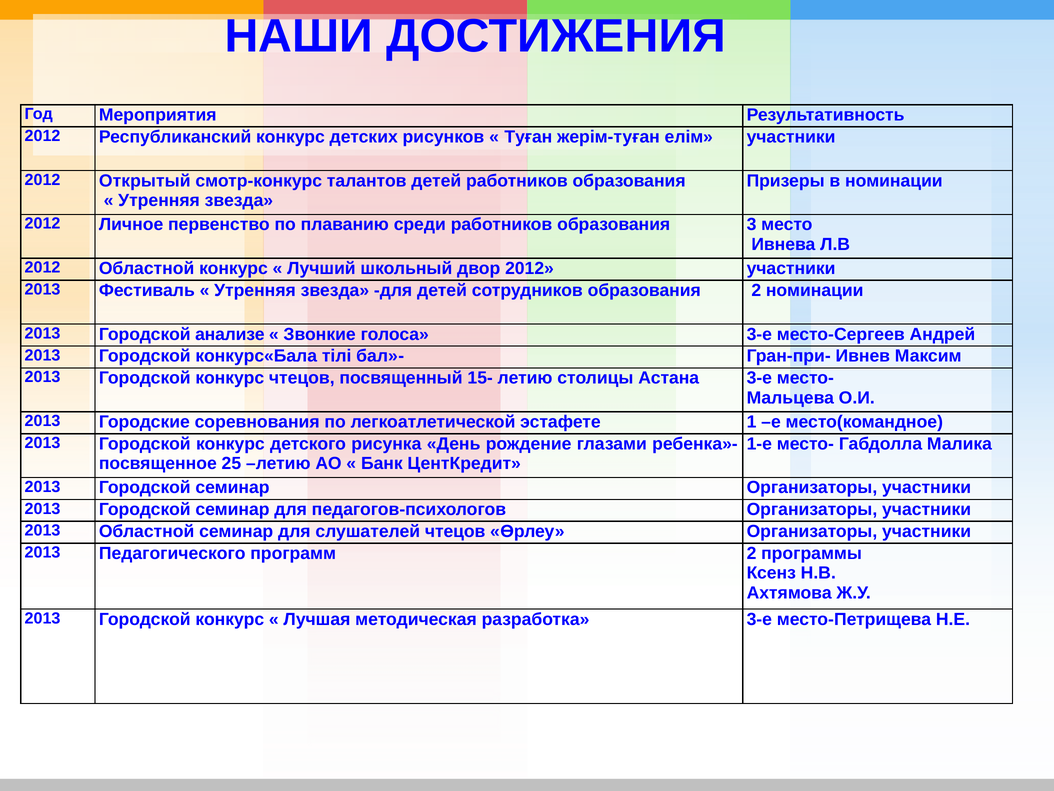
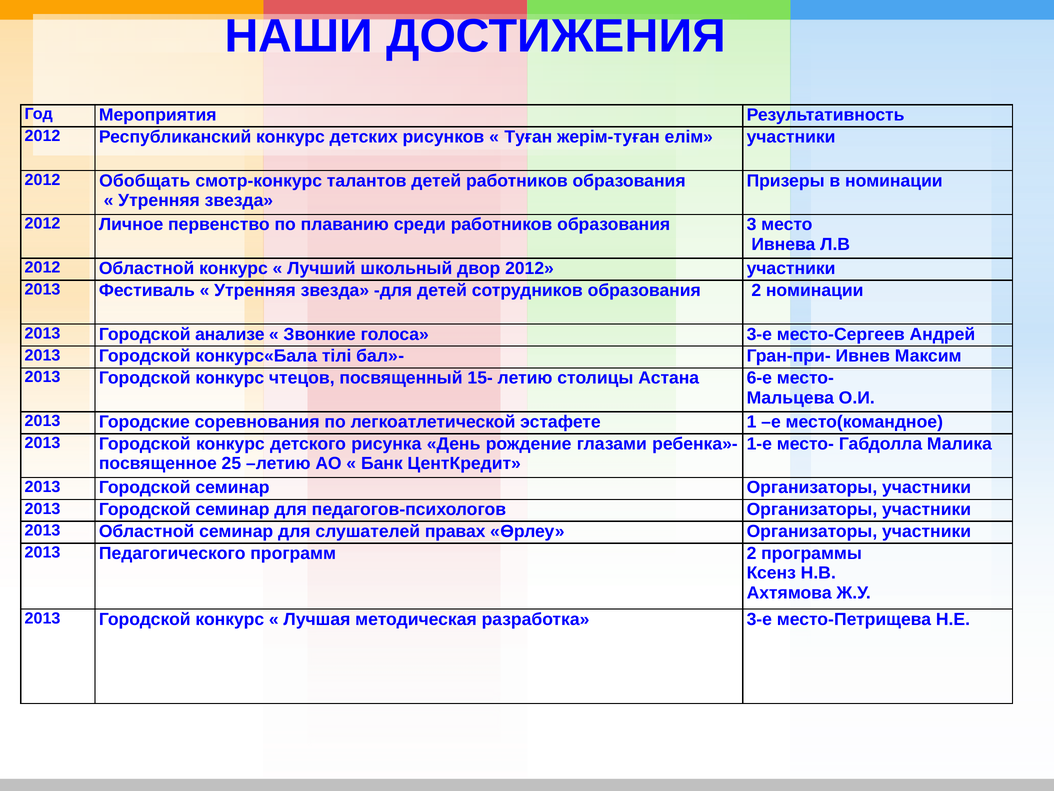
Открытый: Открытый -> Обобщать
Астана 3-е: 3-е -> 6-е
слушателей чтецов: чтецов -> правах
